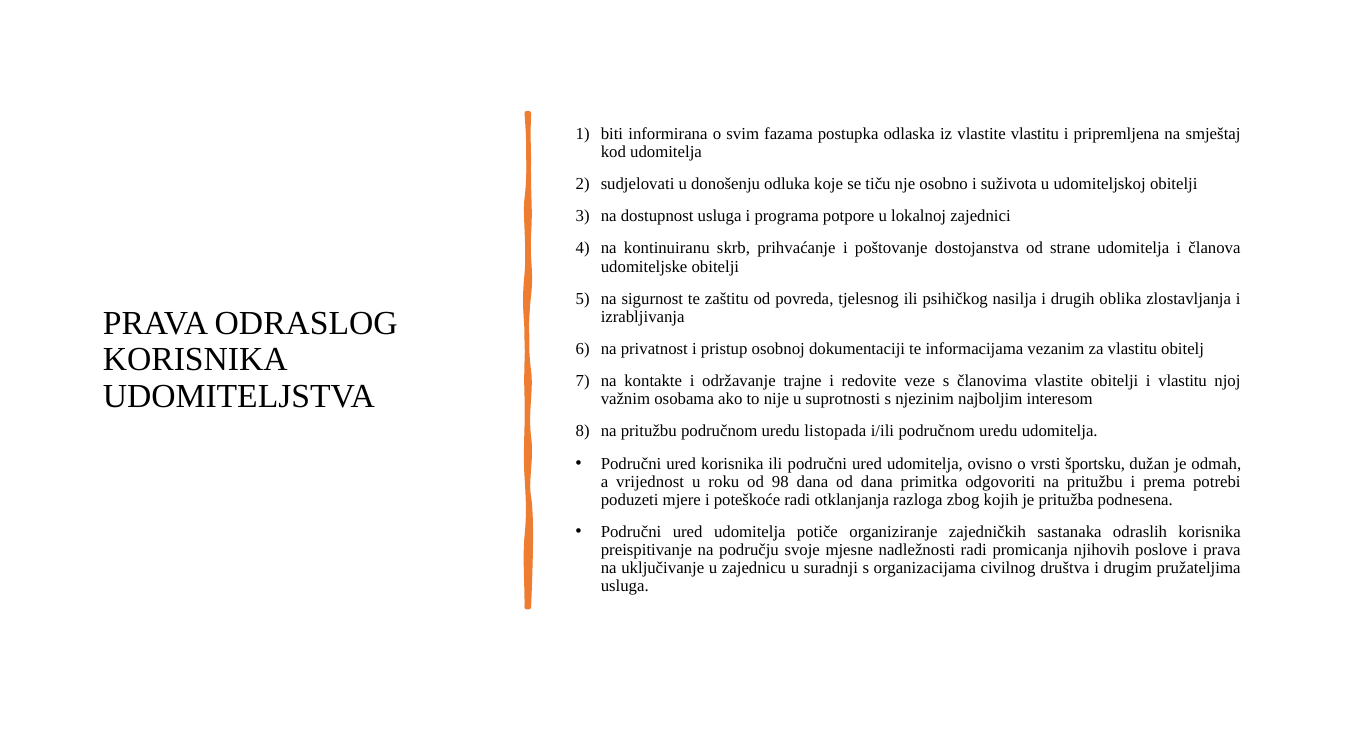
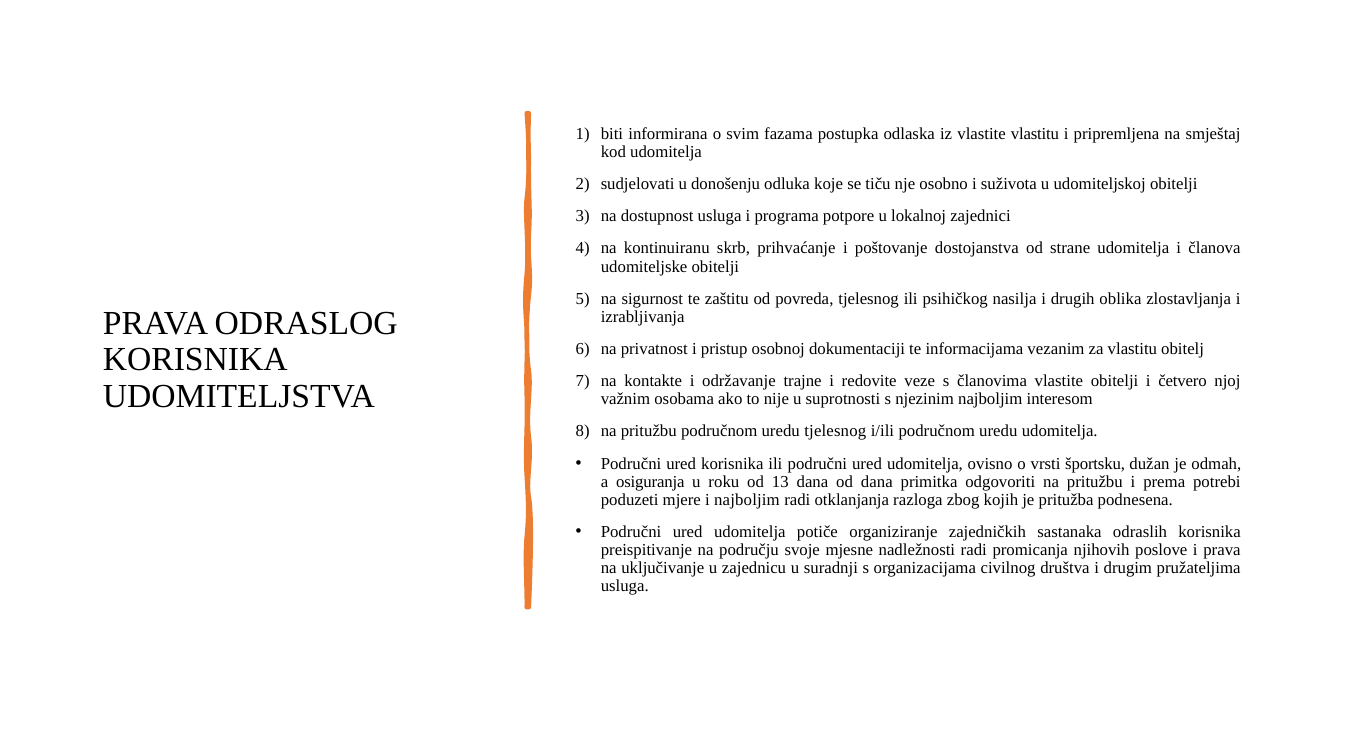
i vlastitu: vlastitu -> četvero
uredu listopada: listopada -> tjelesnog
vrijednost: vrijednost -> osiguranja
98: 98 -> 13
i poteškoće: poteškoće -> najboljim
